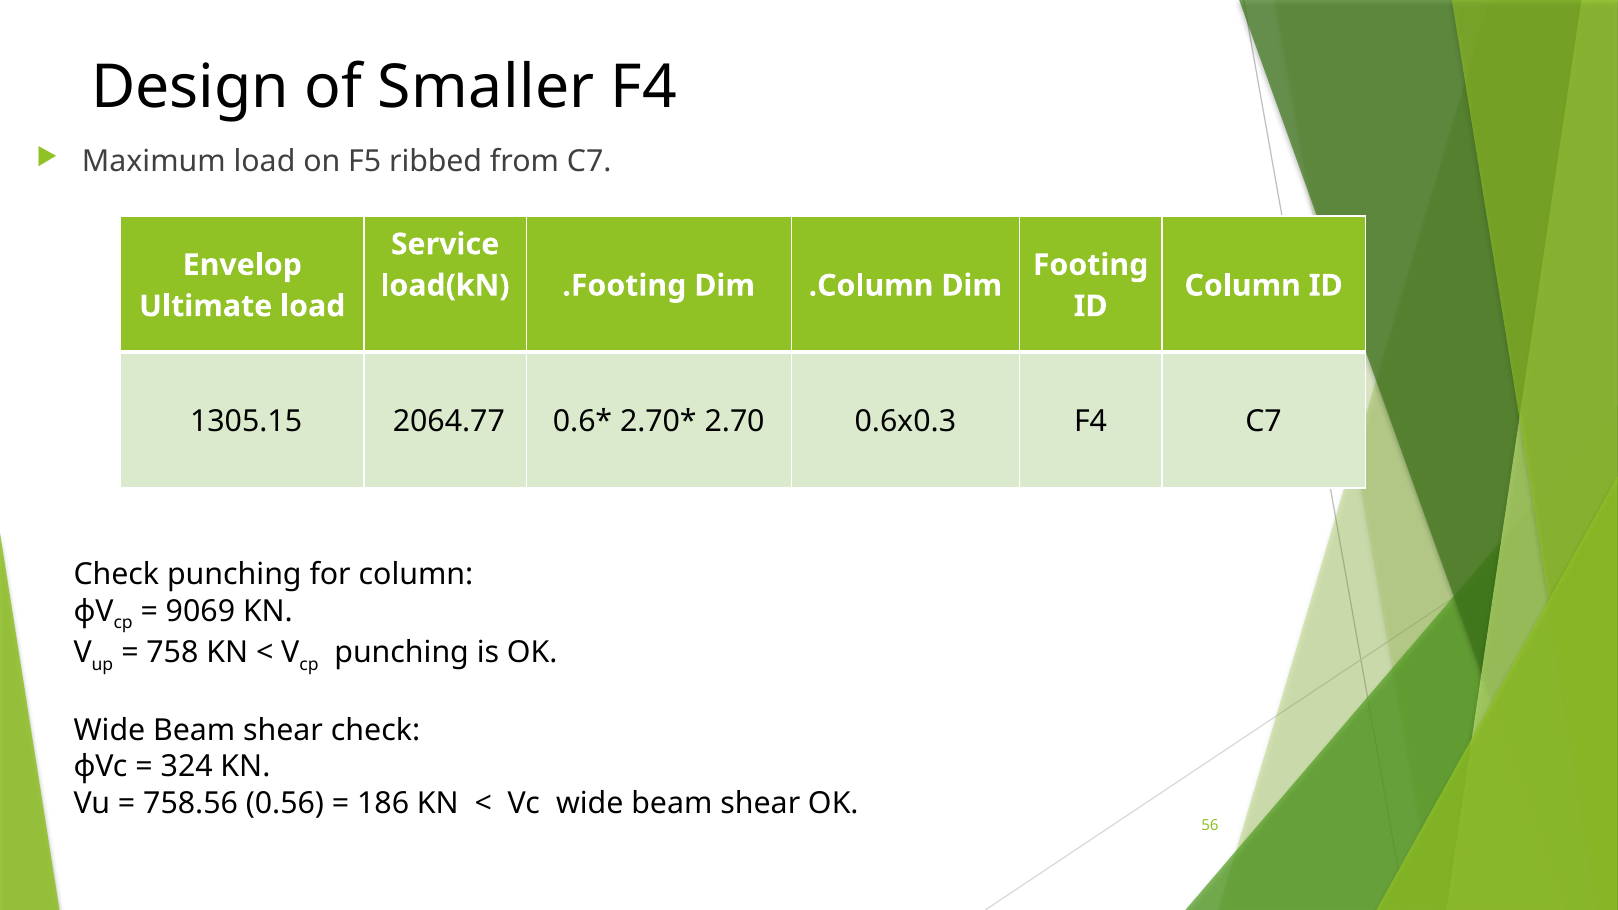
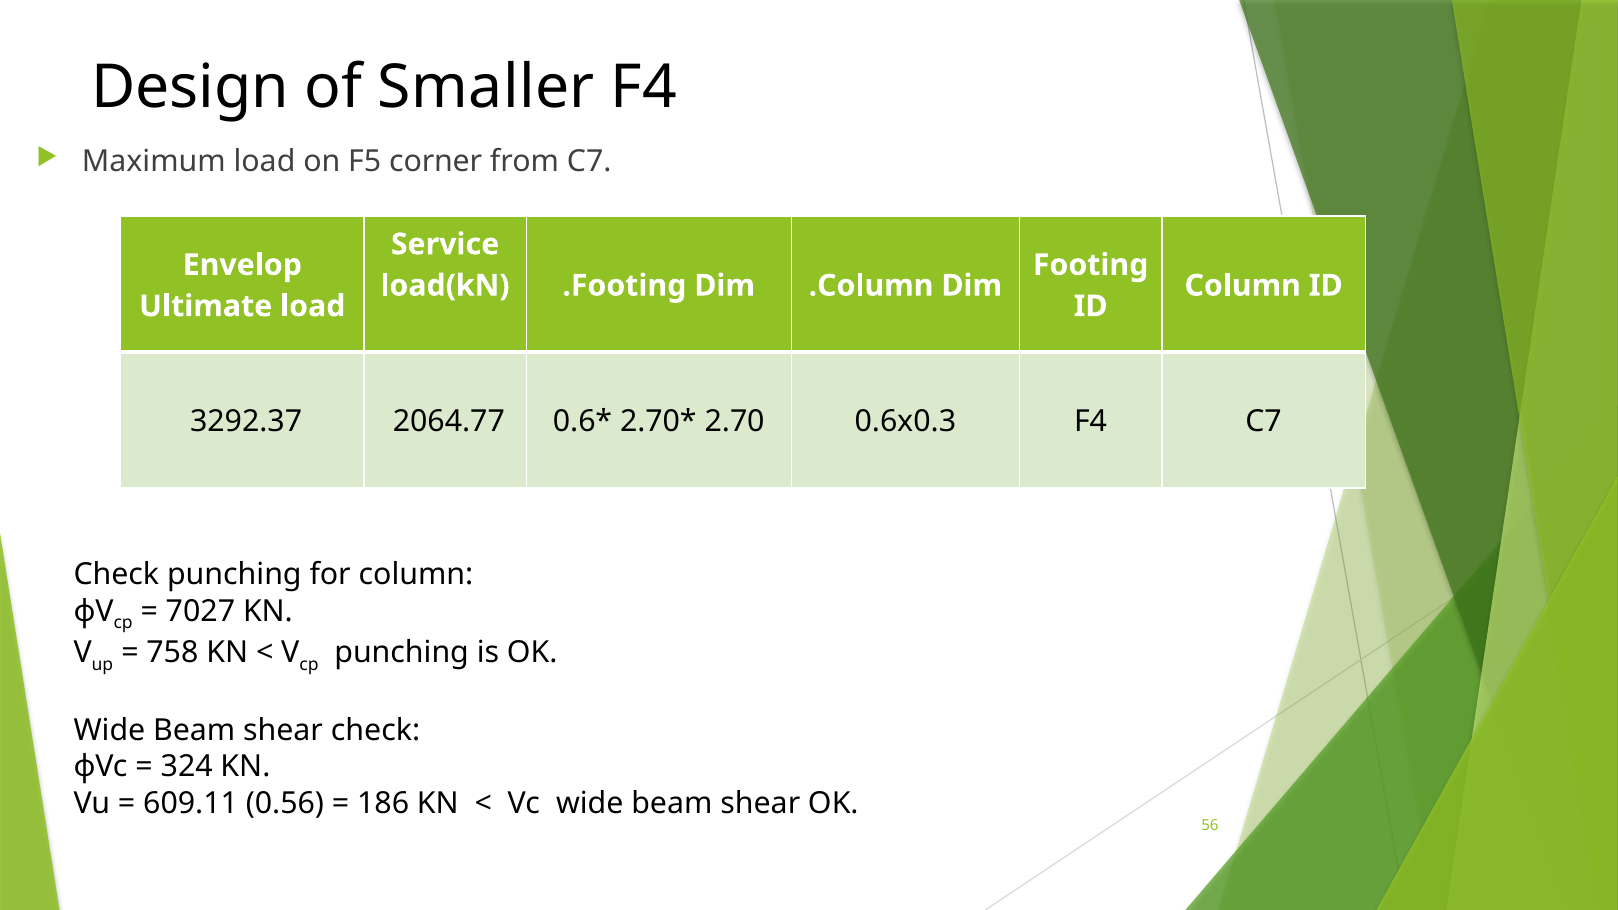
ribbed: ribbed -> corner
1305.15: 1305.15 -> 3292.37
9069: 9069 -> 7027
758.56: 758.56 -> 609.11
